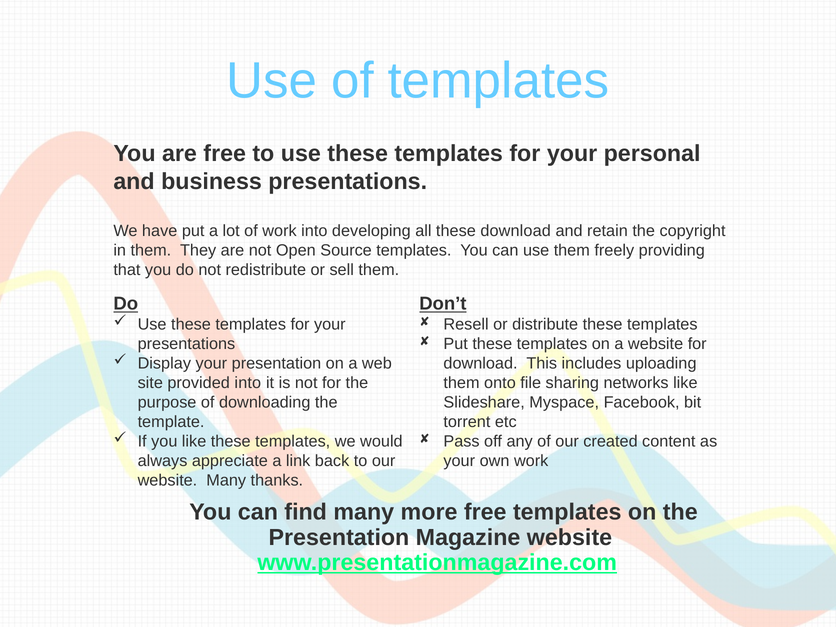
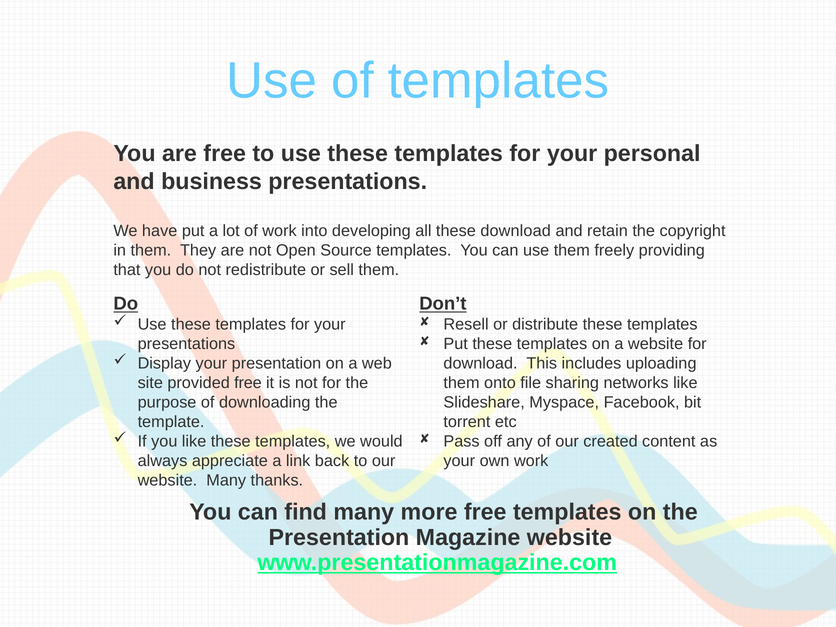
provided into: into -> free
